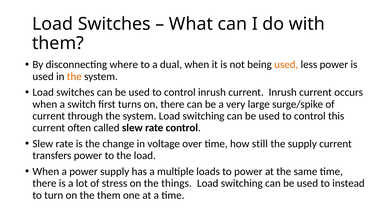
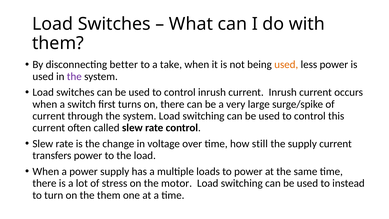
where: where -> better
dual: dual -> take
the at (74, 76) colour: orange -> purple
things: things -> motor
